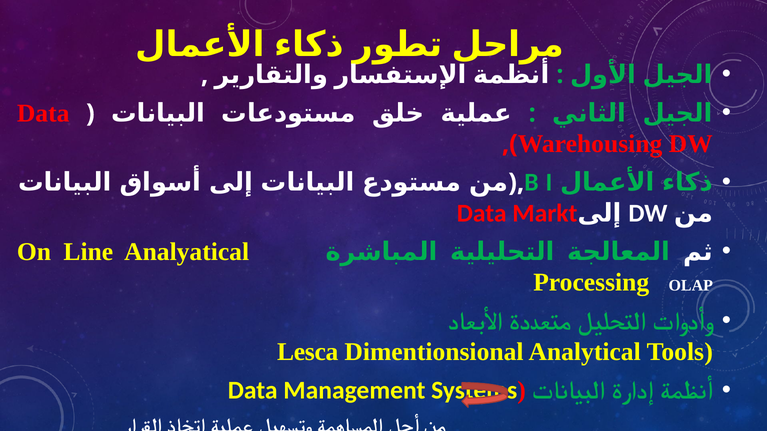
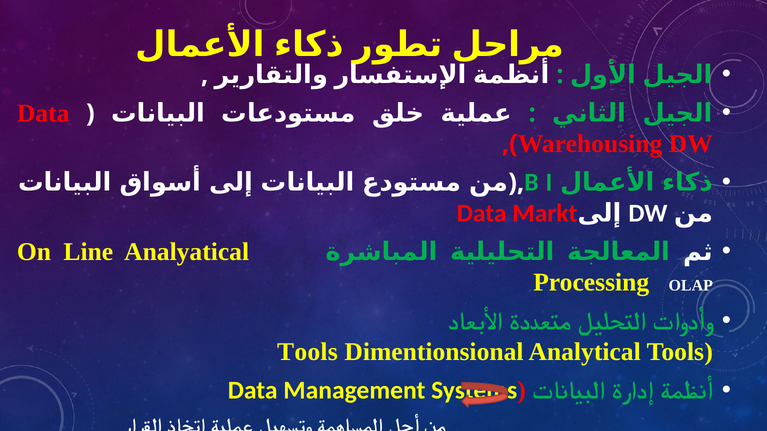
Lesca at (308, 352): Lesca -> Tools
